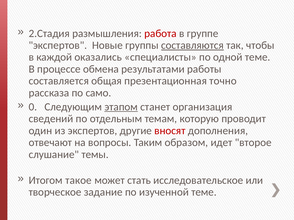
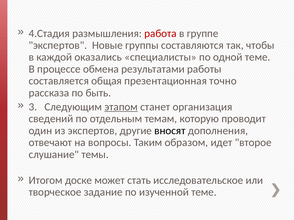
2.Стадия: 2.Стадия -> 4.Стадия
составляются underline: present -> none
само: само -> быть
0: 0 -> 3
вносят colour: red -> black
такое: такое -> доске
